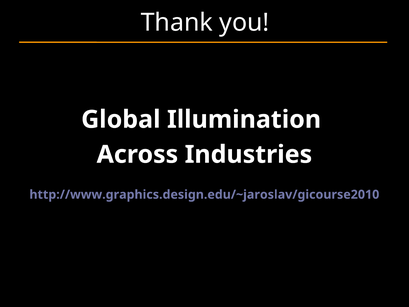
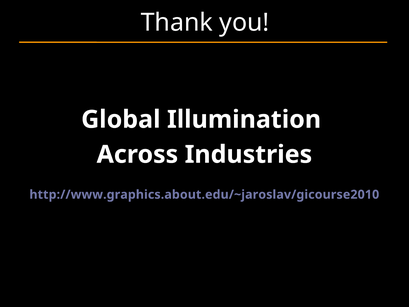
http://www.graphics.design.edu/~jaroslav/gicourse2010: http://www.graphics.design.edu/~jaroslav/gicourse2010 -> http://www.graphics.about.edu/~jaroslav/gicourse2010
